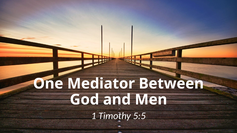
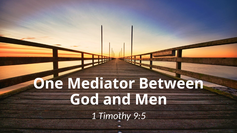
5:5: 5:5 -> 9:5
